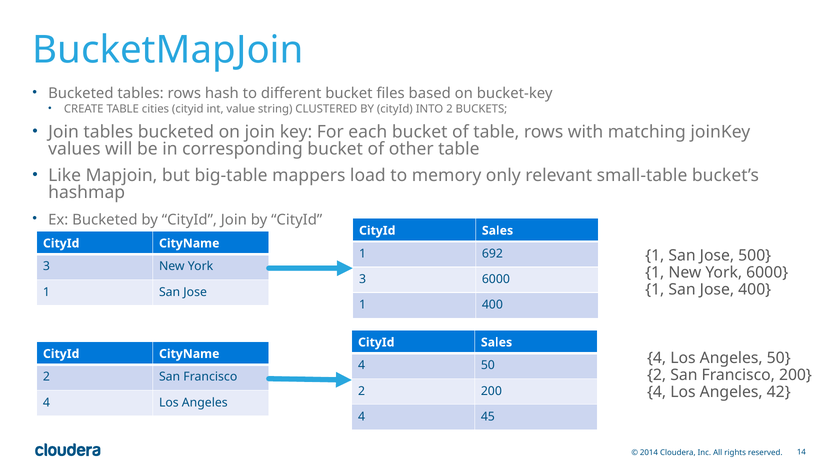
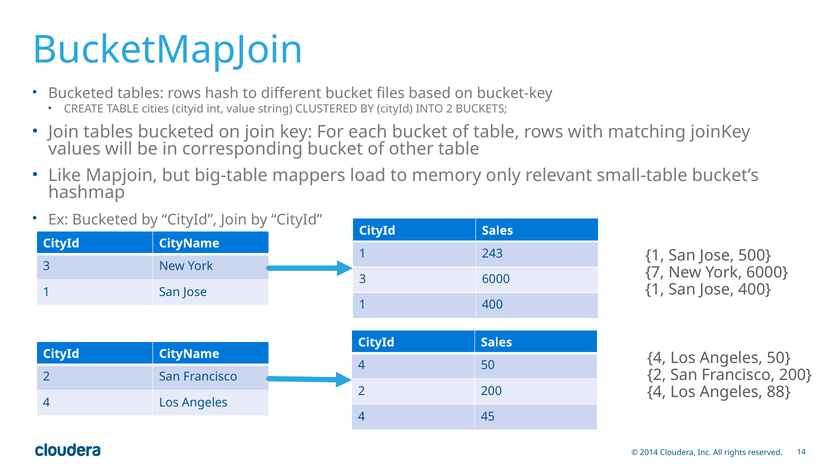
692: 692 -> 243
1 at (655, 272): 1 -> 7
42: 42 -> 88
